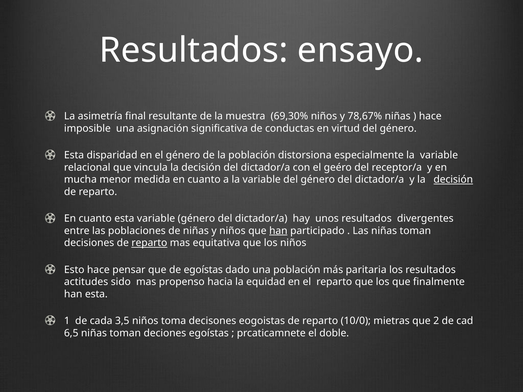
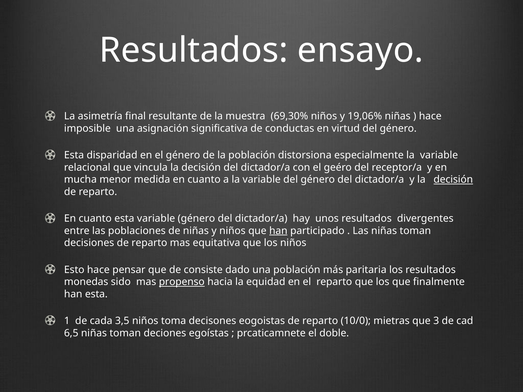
78,67%: 78,67% -> 19,06%
reparto at (149, 243) underline: present -> none
de egoístas: egoístas -> consiste
actitudes: actitudes -> monedas
propenso underline: none -> present
2: 2 -> 3
